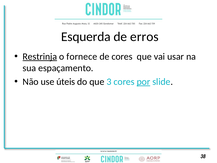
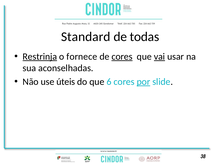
Esquerda: Esquerda -> Standard
erros: erros -> todas
cores at (122, 56) underline: none -> present
vai underline: none -> present
espaçamento: espaçamento -> aconselhadas
3: 3 -> 6
